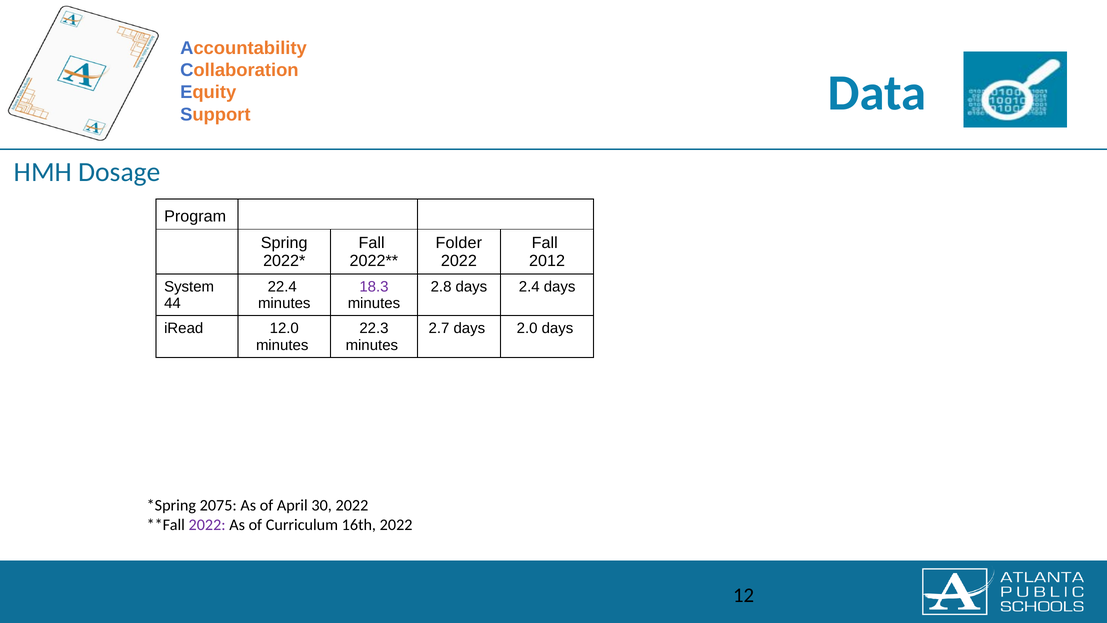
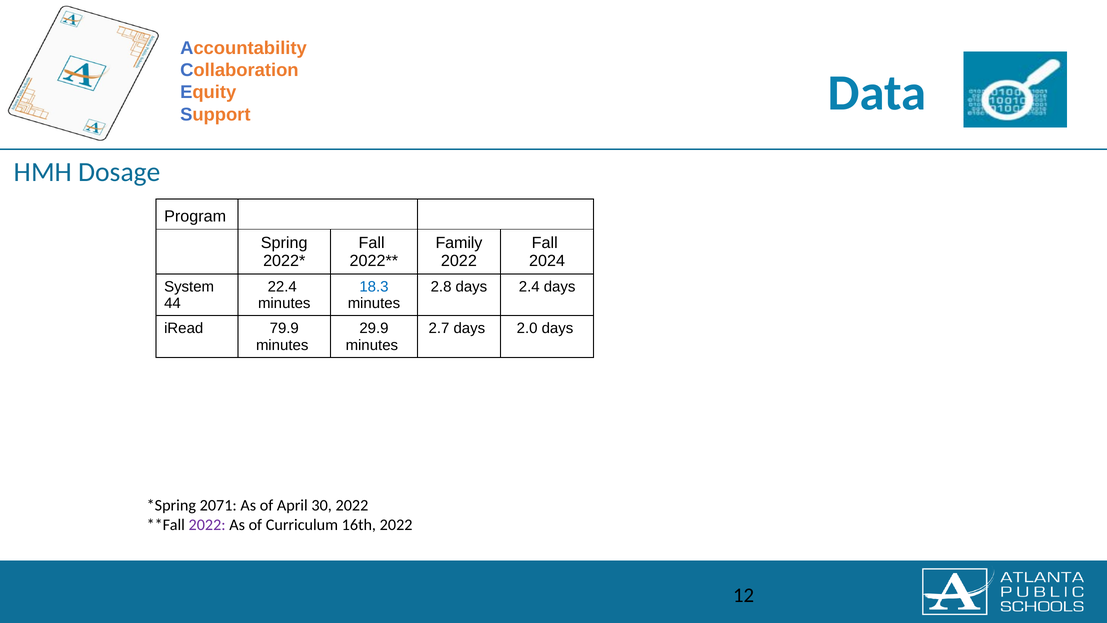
Folder: Folder -> Family
2012: 2012 -> 2024
18.3 colour: purple -> blue
12.0: 12.0 -> 79.9
22.3: 22.3 -> 29.9
2075: 2075 -> 2071
